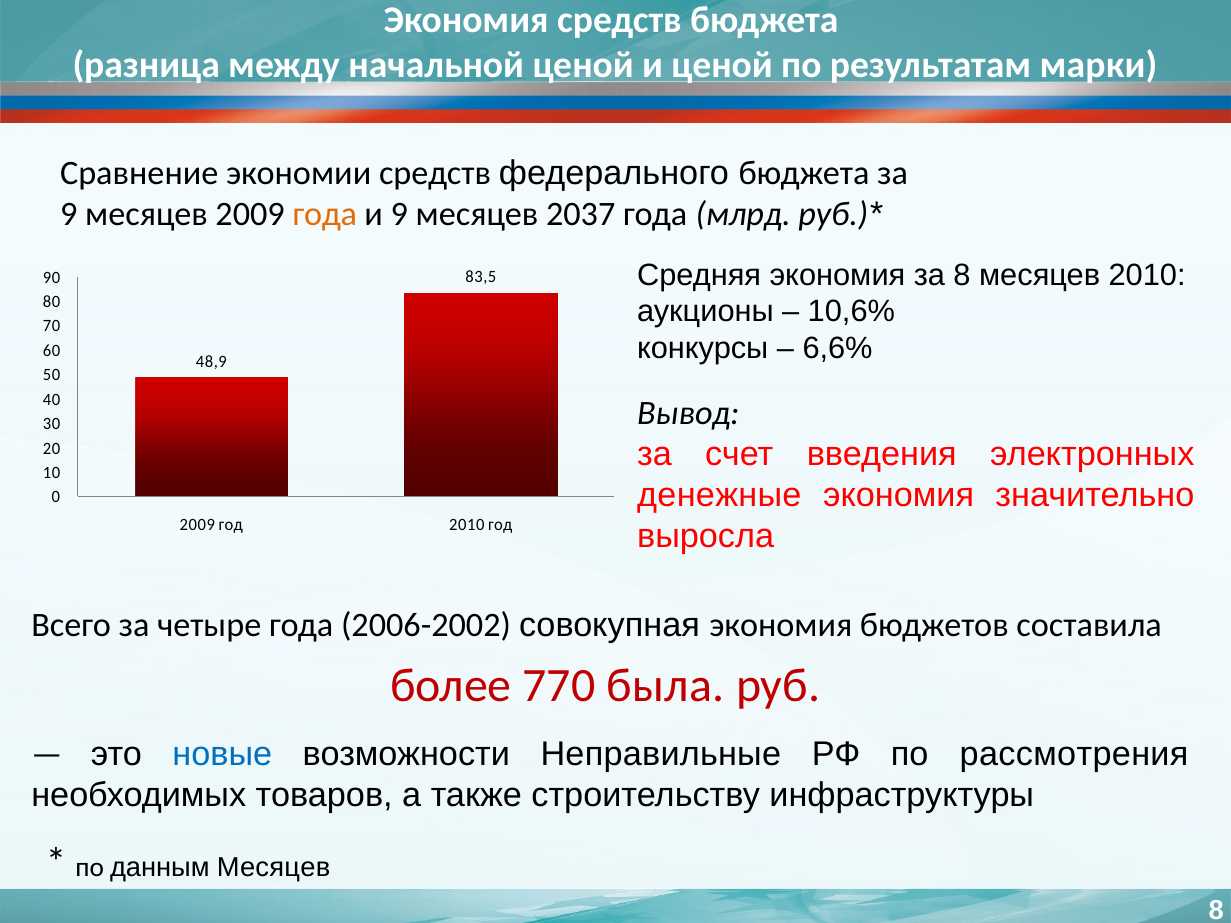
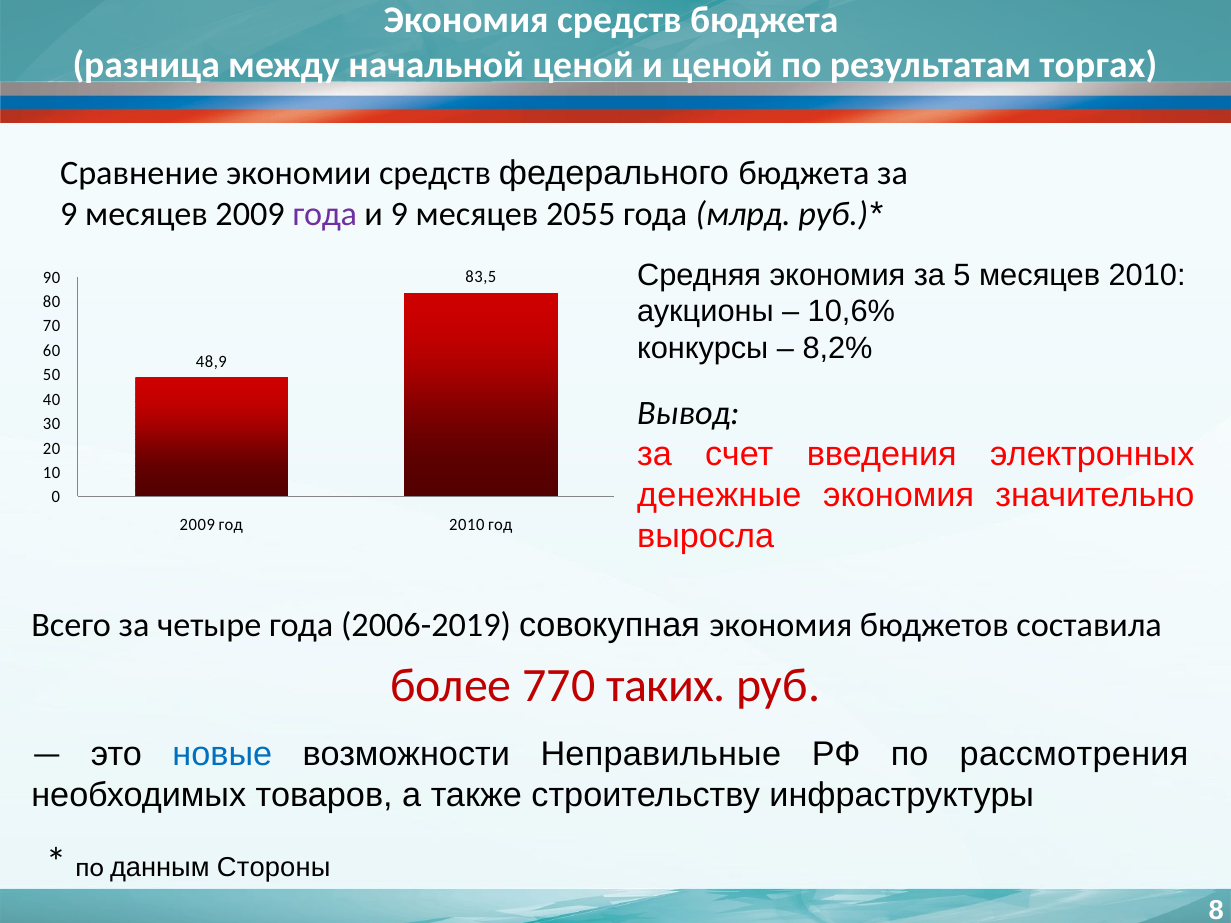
марки: марки -> торгах
года at (325, 214) colour: orange -> purple
2037: 2037 -> 2055
за 8: 8 -> 5
6,6%: 6,6% -> 8,2%
2006-2002: 2006-2002 -> 2006-2019
была: была -> таких
данным Месяцев: Месяцев -> Стороны
